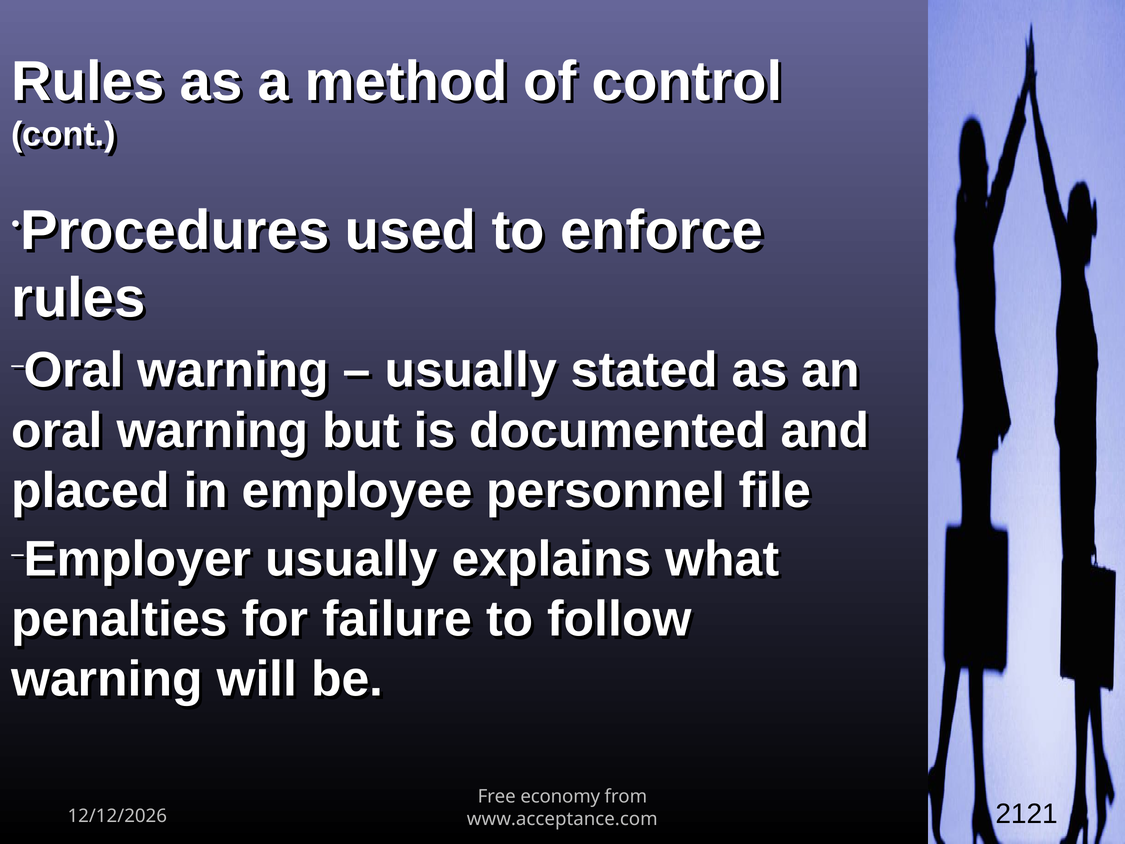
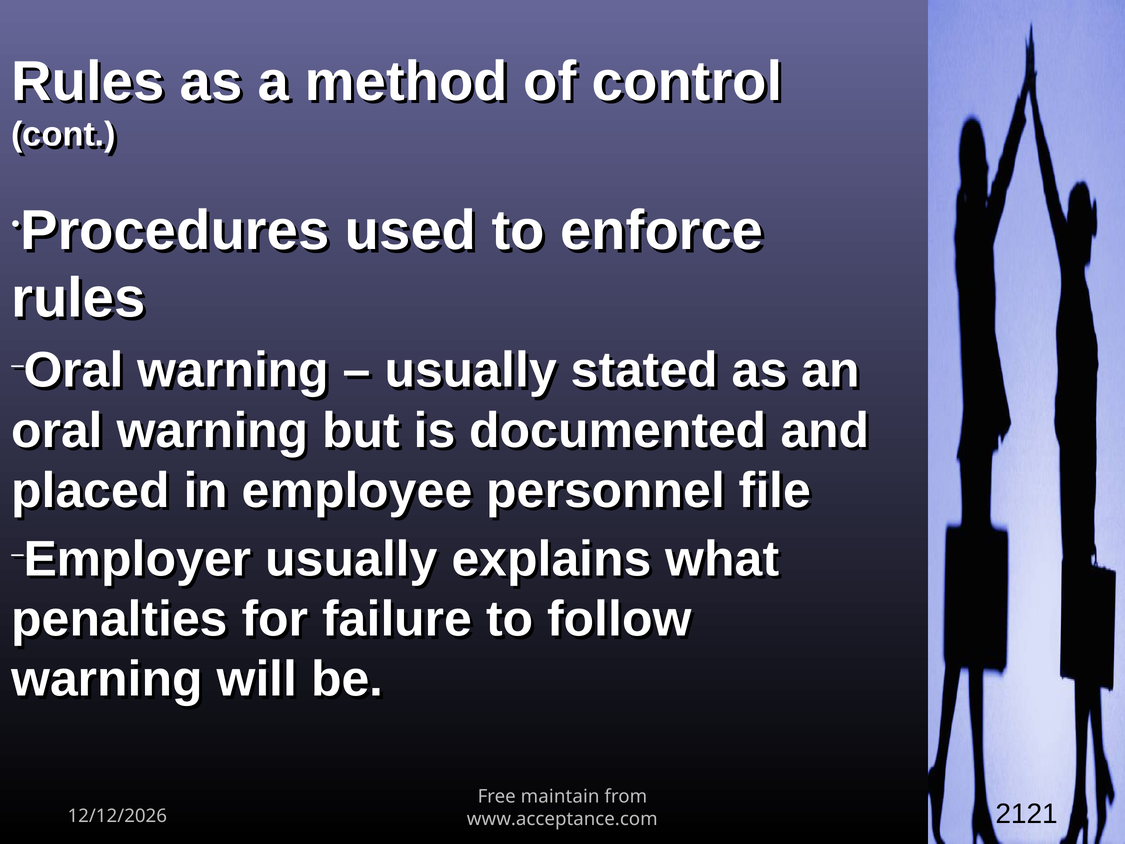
economy: economy -> maintain
